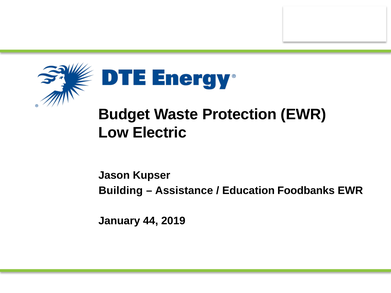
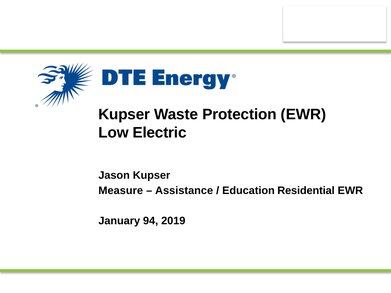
Budget at (124, 114): Budget -> Kupser
Building: Building -> Measure
Foodbanks: Foodbanks -> Residential
44: 44 -> 94
